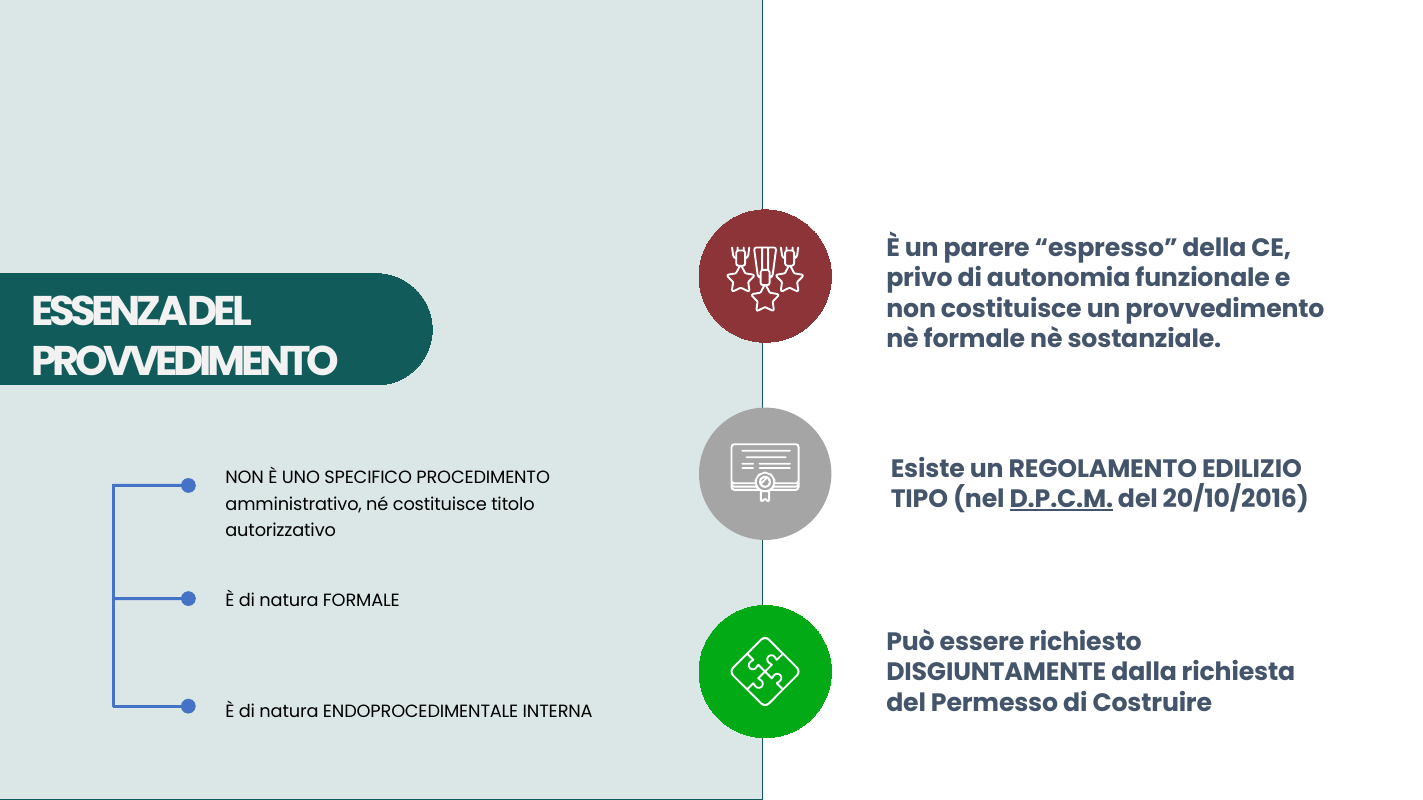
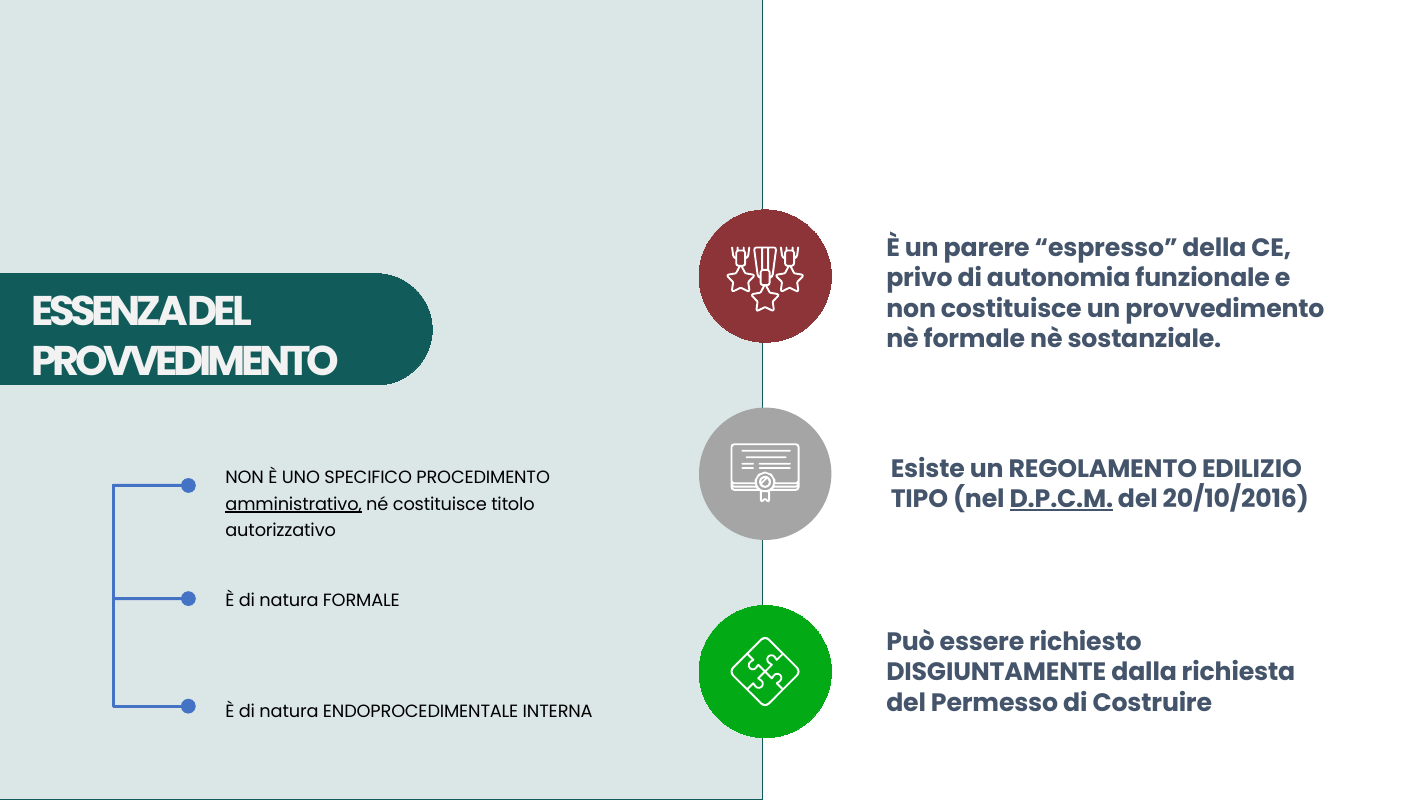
amministrativo underline: none -> present
